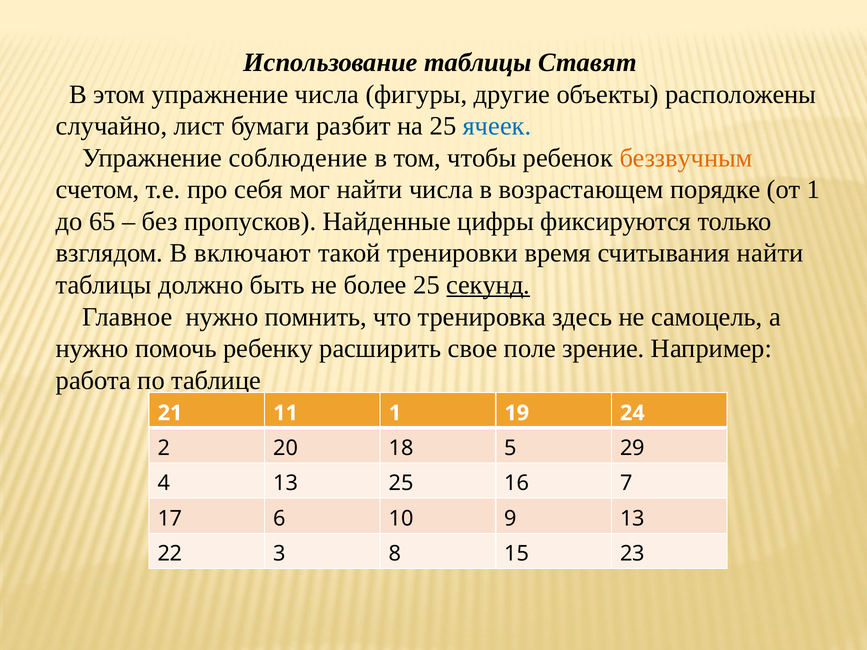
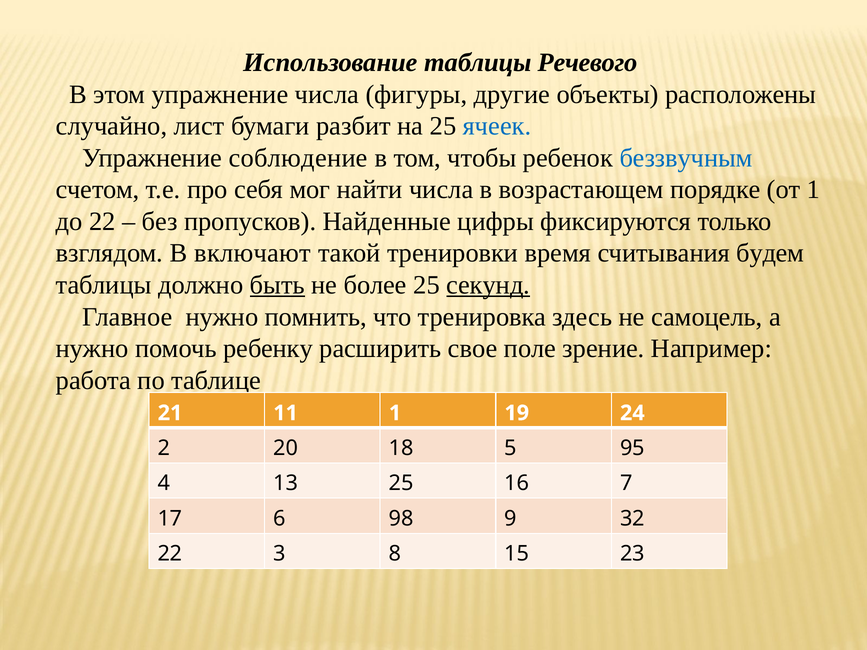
Ставят: Ставят -> Речевого
беззвучным colour: orange -> blue
до 65: 65 -> 22
считывания найти: найти -> будем
быть underline: none -> present
29: 29 -> 95
10: 10 -> 98
9 13: 13 -> 32
